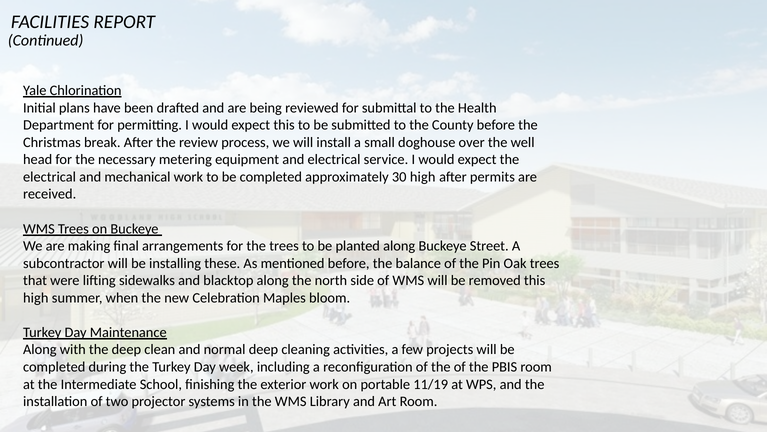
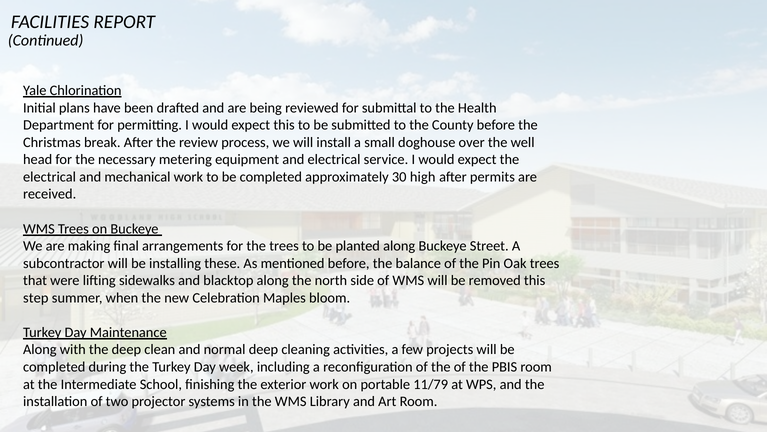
high at (36, 298): high -> step
11/19: 11/19 -> 11/79
